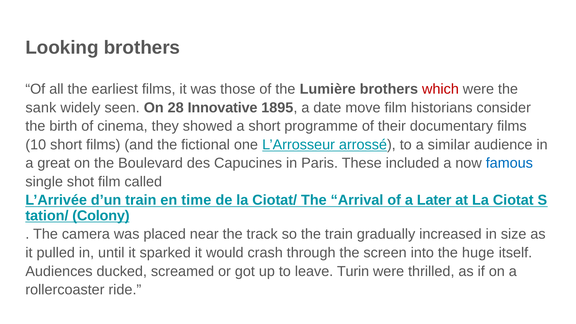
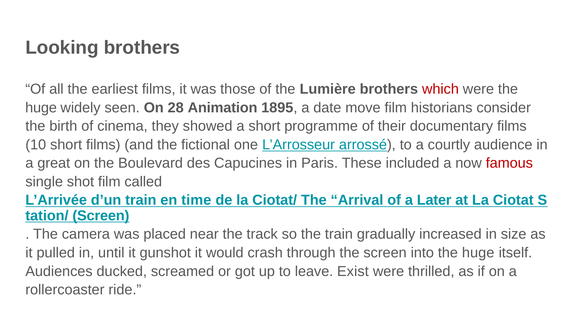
sank at (41, 108): sank -> huge
Innovative: Innovative -> Animation
similar: similar -> courtly
famous colour: blue -> red
Colony at (101, 216): Colony -> Screen
sparked: sparked -> gunshot
Turin: Turin -> Exist
